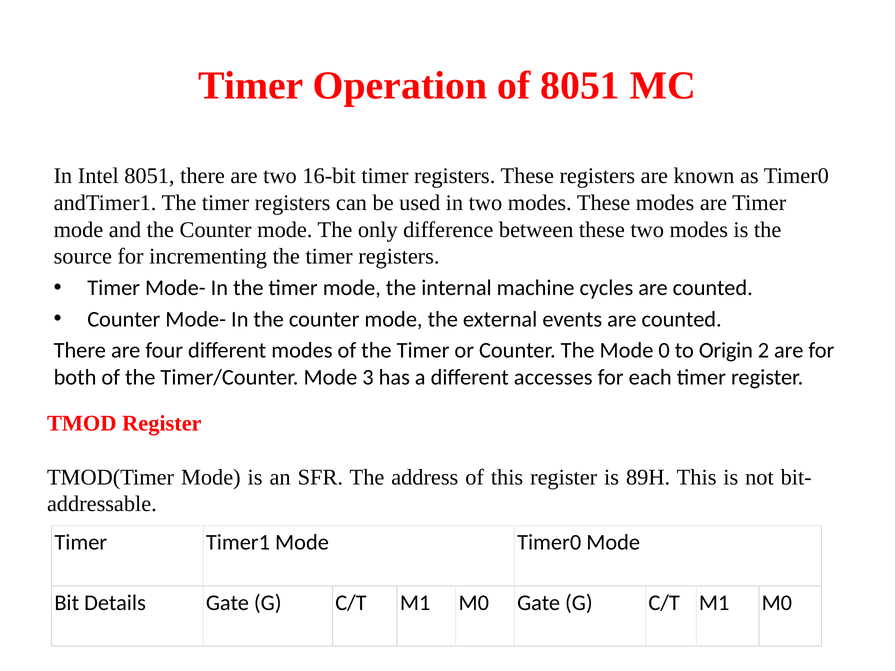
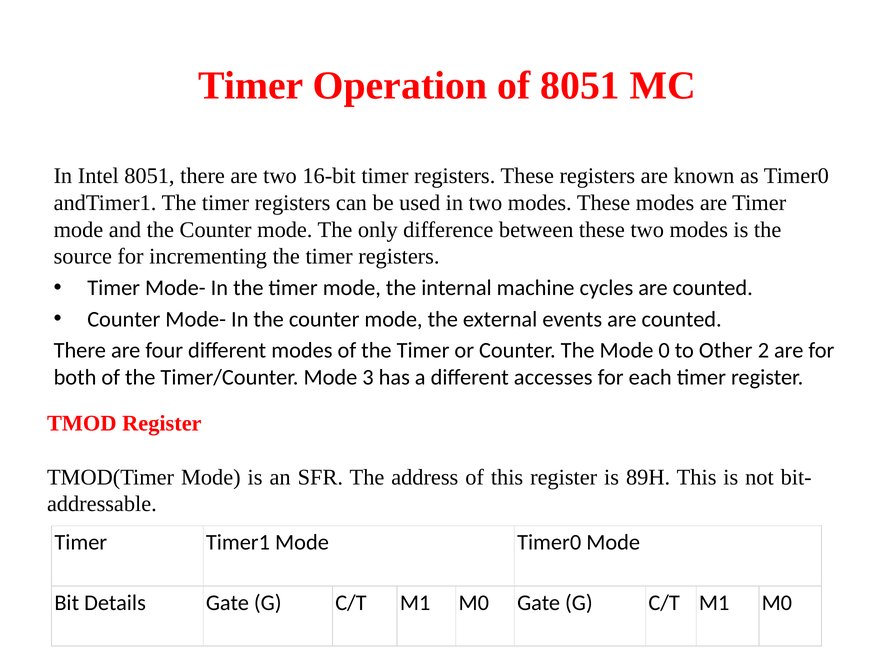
Origin: Origin -> Other
